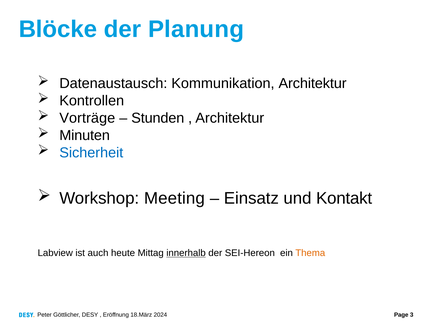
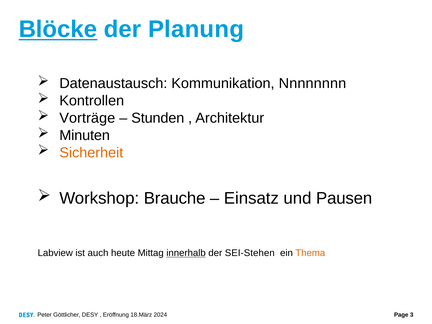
Blöcke underline: none -> present
Kommunikation Architektur: Architektur -> Nnnnnnnn
Sicherheit colour: blue -> orange
Meeting: Meeting -> Brauche
Kontakt: Kontakt -> Pausen
SEI-Hereon: SEI-Hereon -> SEI-Stehen
